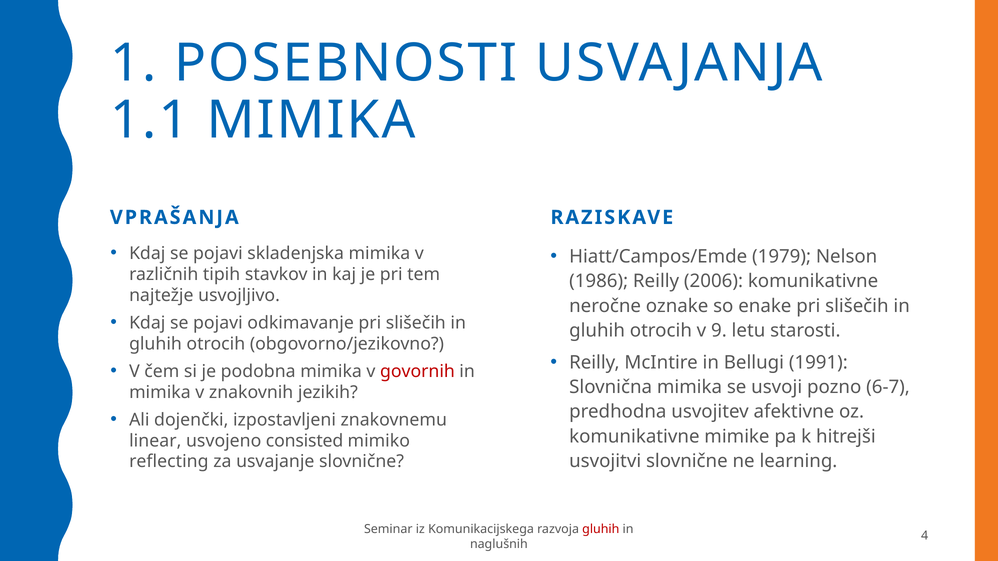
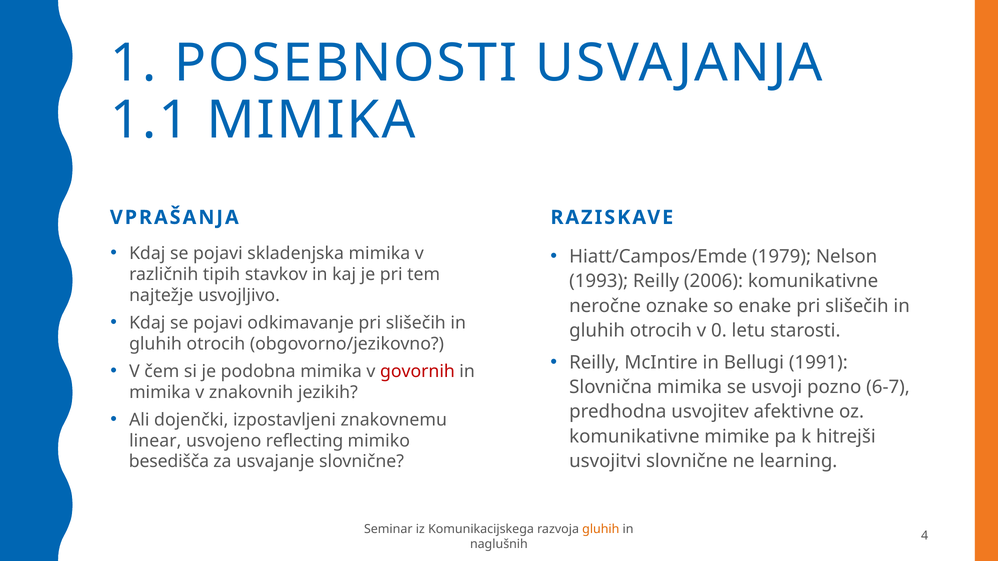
1986: 1986 -> 1993
9: 9 -> 0
consisted: consisted -> reflecting
reflecting: reflecting -> besedišča
gluhih at (601, 529) colour: red -> orange
